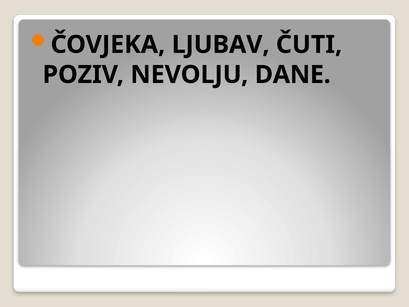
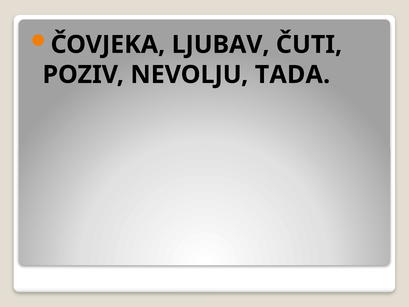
DANE: DANE -> TADA
